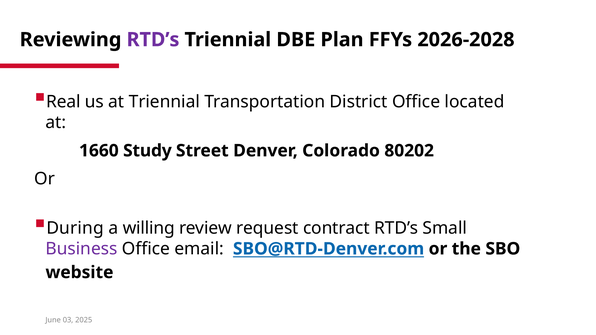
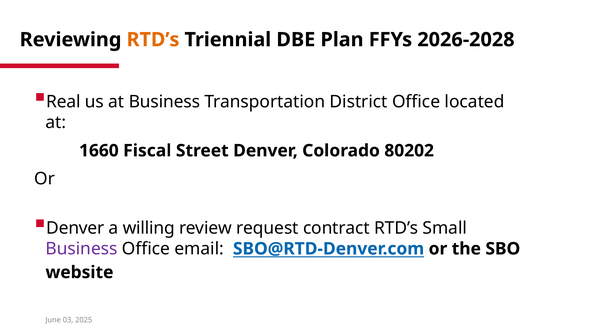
RTD’s at (153, 40) colour: purple -> orange
at Triennial: Triennial -> Business
Study: Study -> Fiscal
During at (75, 228): During -> Denver
